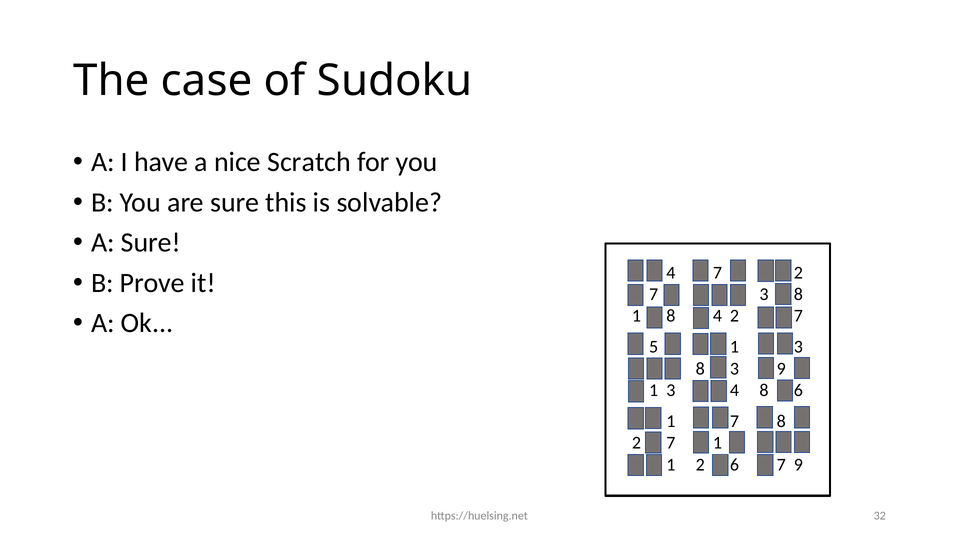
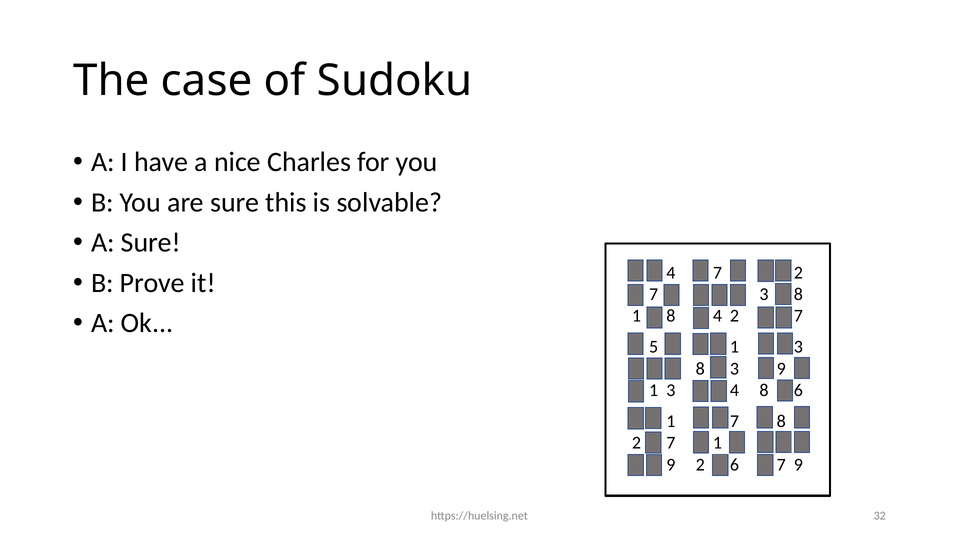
Scratch: Scratch -> Charles
1 at (671, 464): 1 -> 9
